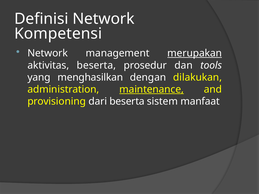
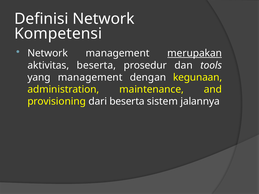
yang menghasilkan: menghasilkan -> management
dilakukan: dilakukan -> kegunaan
maintenance underline: present -> none
manfaat: manfaat -> jalannya
